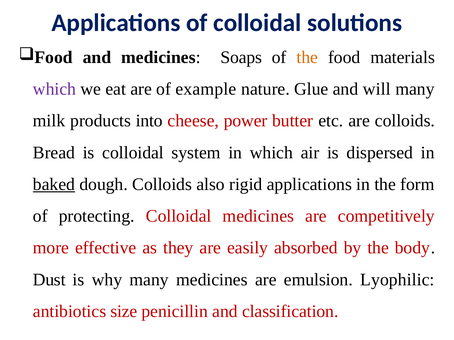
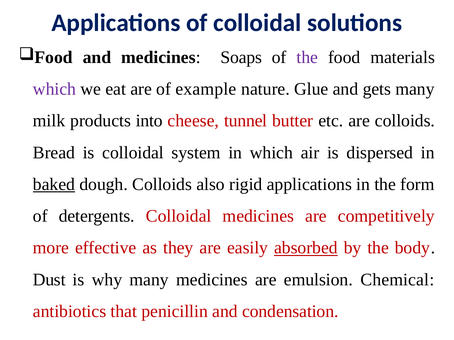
the at (307, 57) colour: orange -> purple
will: will -> gets
power: power -> tunnel
protecting: protecting -> detergents
absorbed underline: none -> present
Lyophilic: Lyophilic -> Chemical
size: size -> that
classification: classification -> condensation
